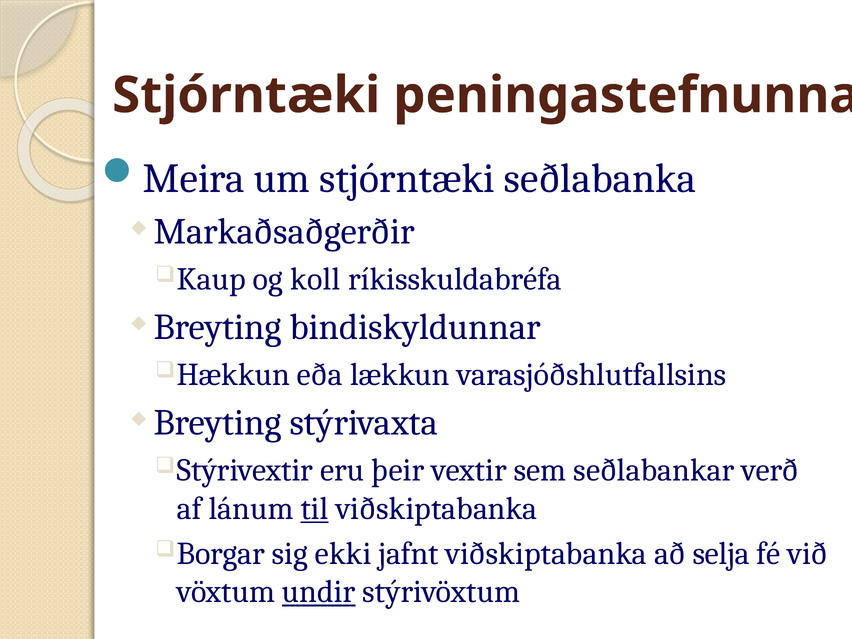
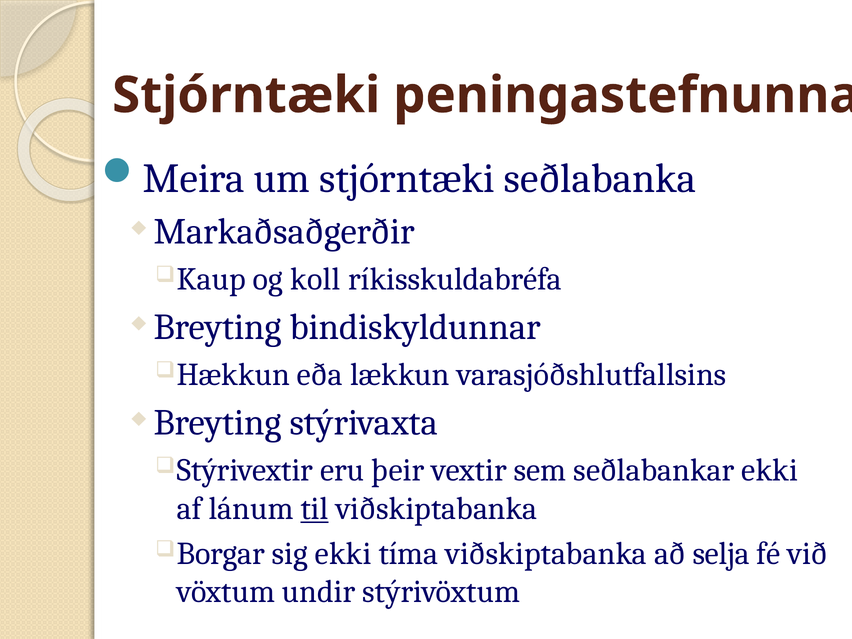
seðlabankar verð: verð -> ekki
jafnt: jafnt -> tíma
undir underline: present -> none
